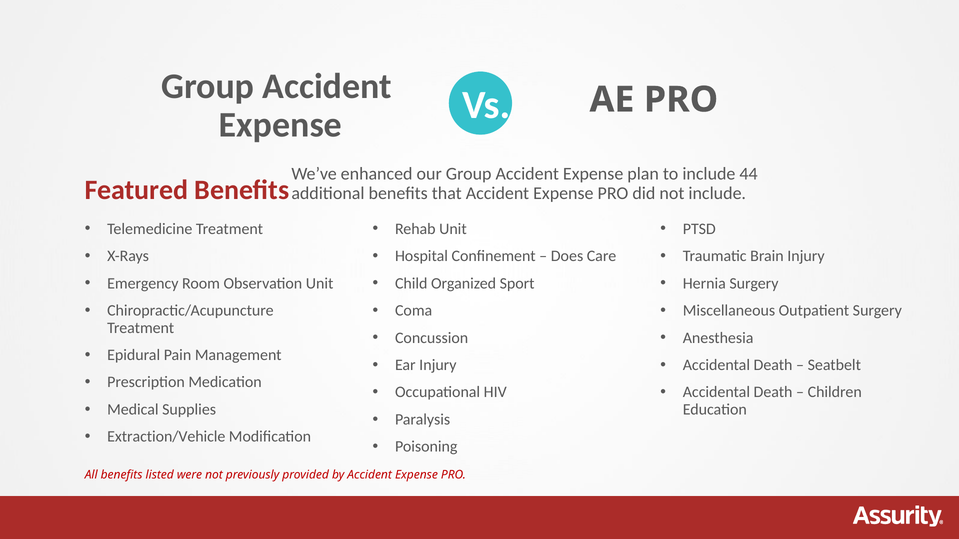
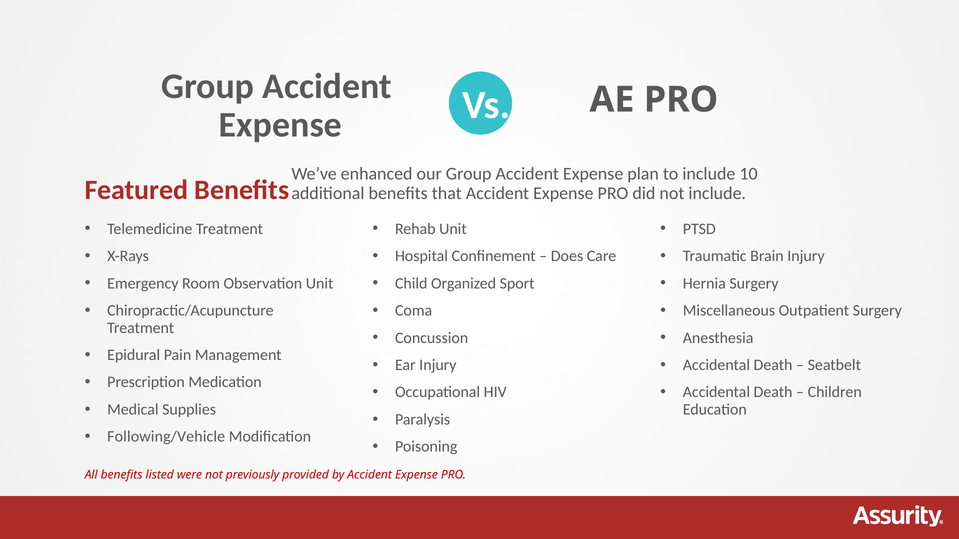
44: 44 -> 10
Extraction/Vehicle: Extraction/Vehicle -> Following/Vehicle
